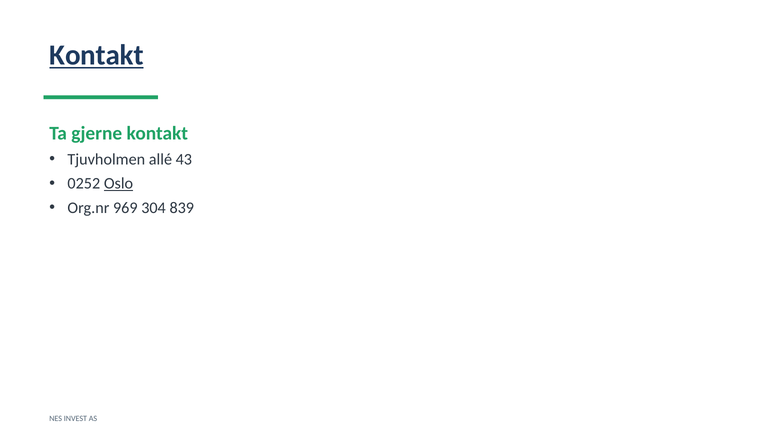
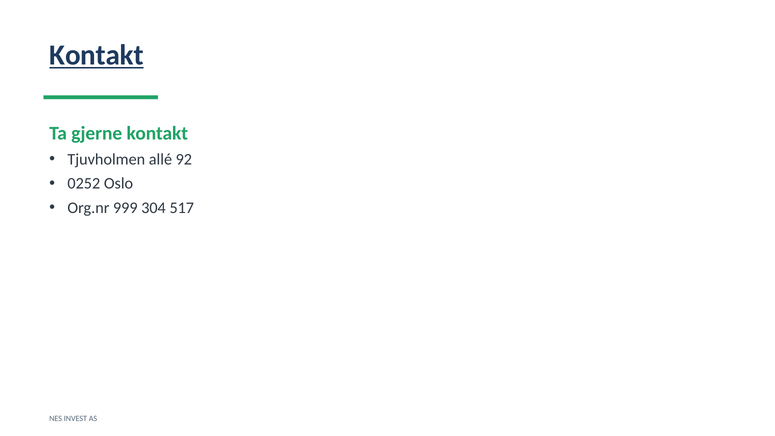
43: 43 -> 92
Oslo underline: present -> none
969: 969 -> 999
839: 839 -> 517
